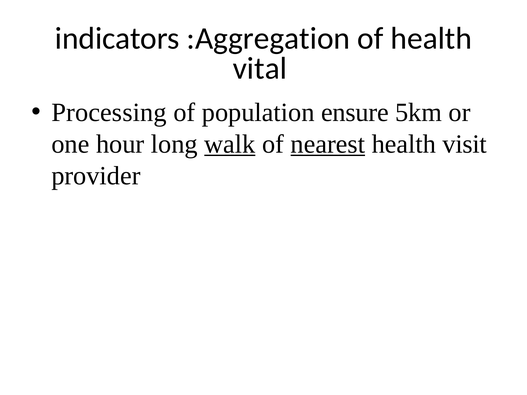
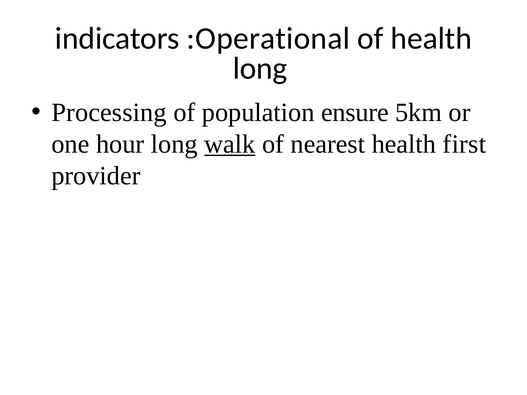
:Aggregation: :Aggregation -> :Operational
vital at (260, 69): vital -> long
nearest underline: present -> none
visit: visit -> first
